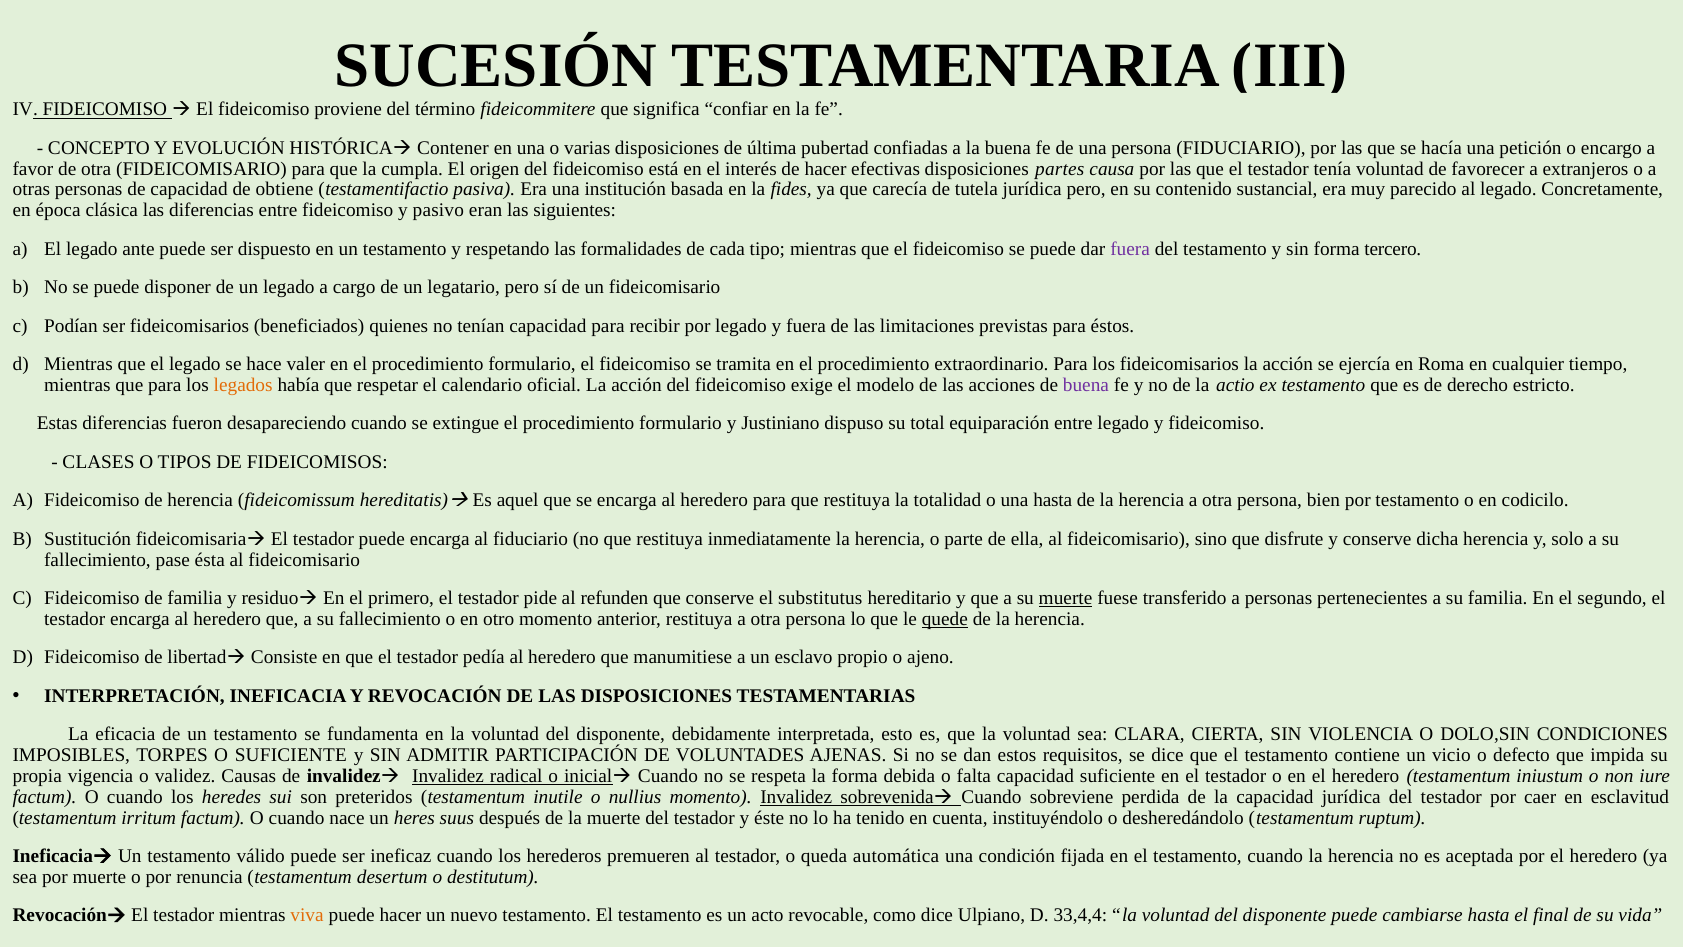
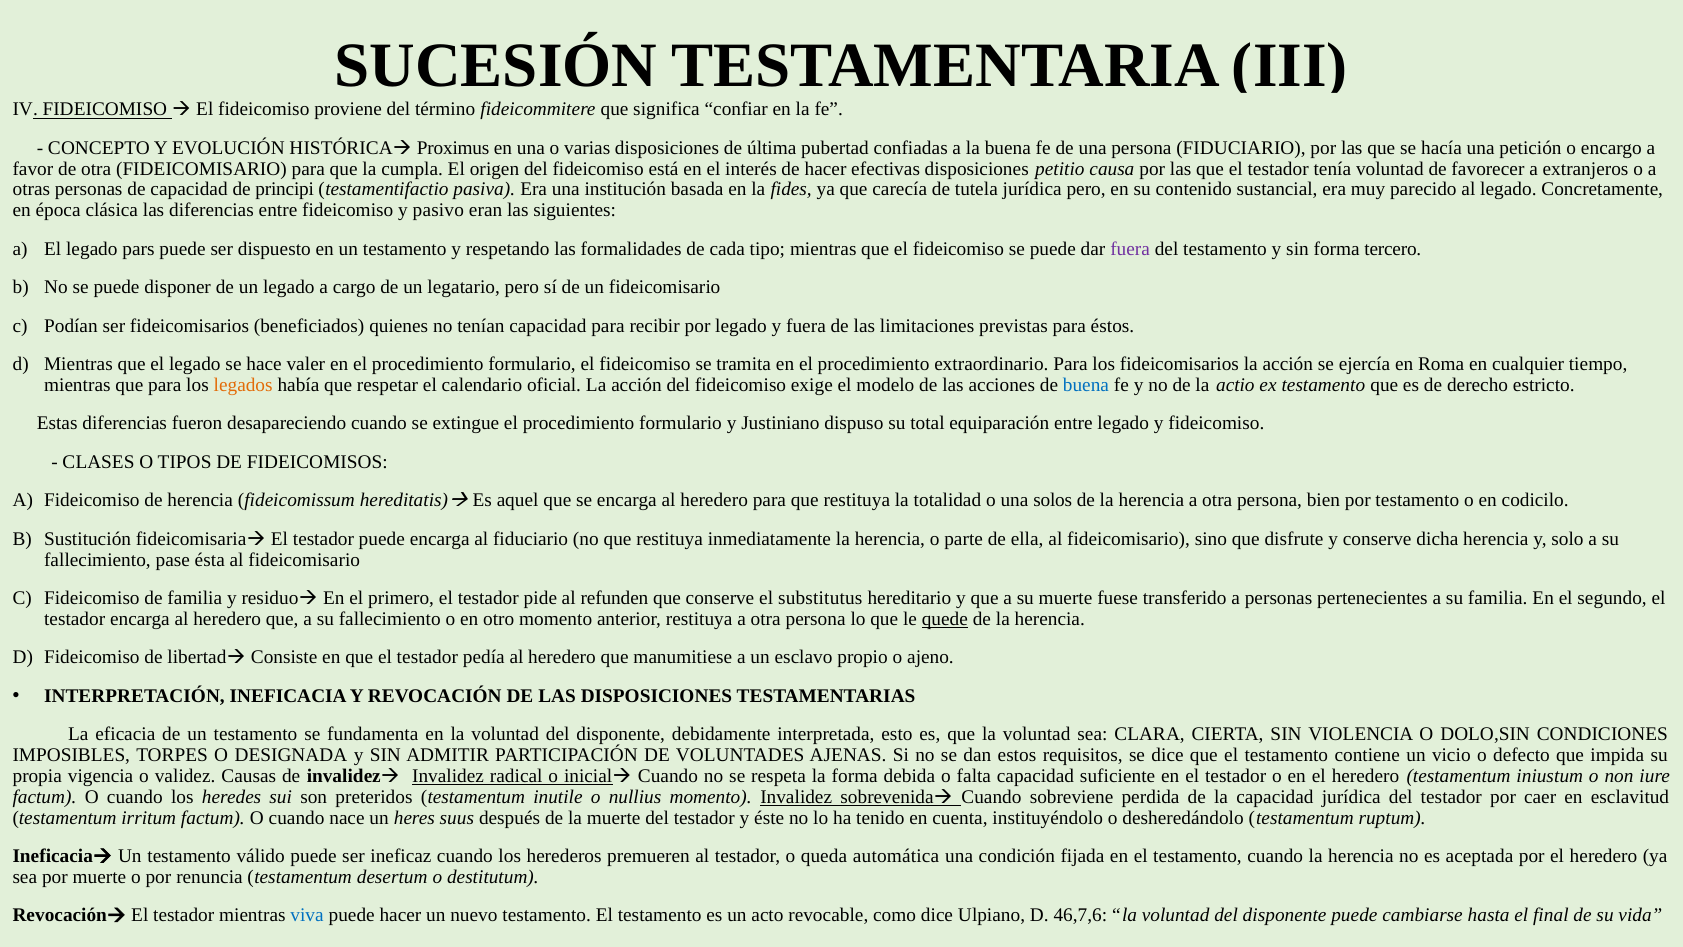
Contener: Contener -> Proximus
partes: partes -> petitio
obtiene: obtiene -> principi
ante: ante -> pars
buena at (1086, 385) colour: purple -> blue
una hasta: hasta -> solos
muerte at (1066, 598) underline: present -> none
O SUFICIENTE: SUFICIENTE -> DESIGNADA
viva colour: orange -> blue
33,4,4: 33,4,4 -> 46,7,6
